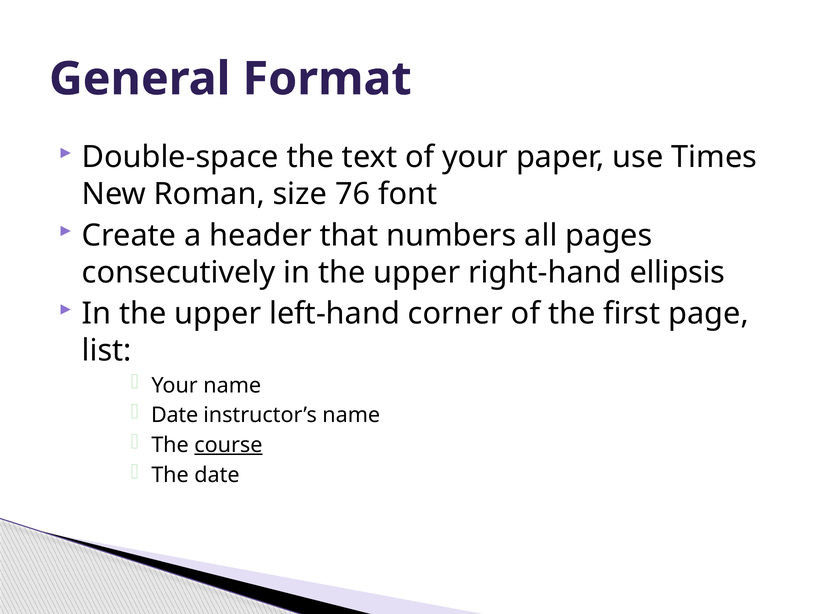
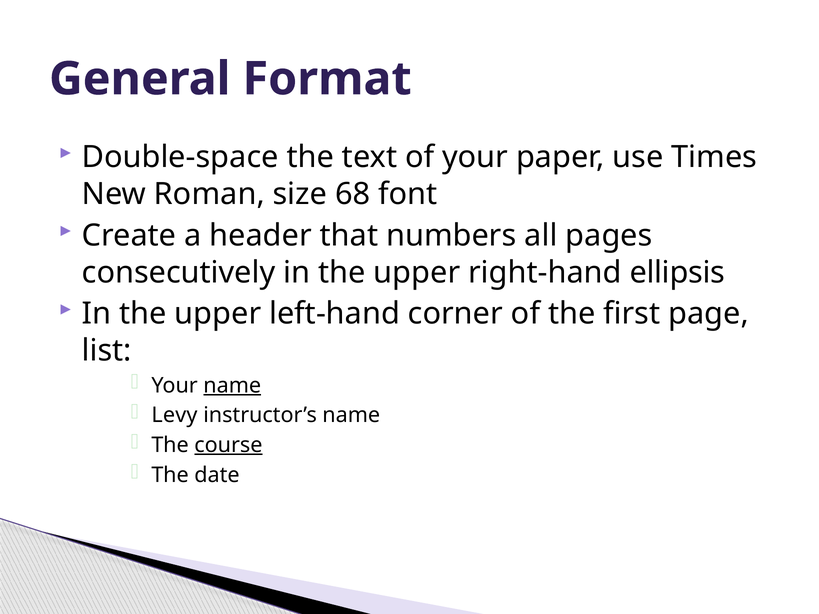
76: 76 -> 68
name at (232, 386) underline: none -> present
Date at (175, 415): Date -> Levy
